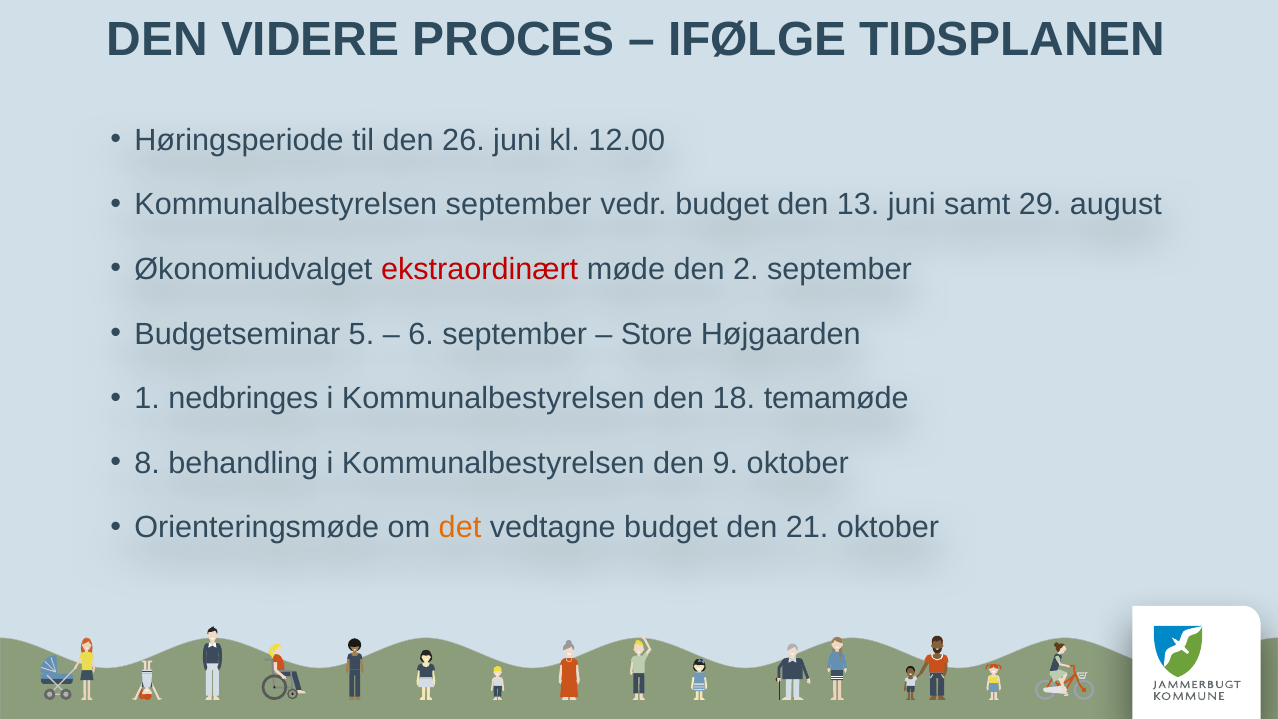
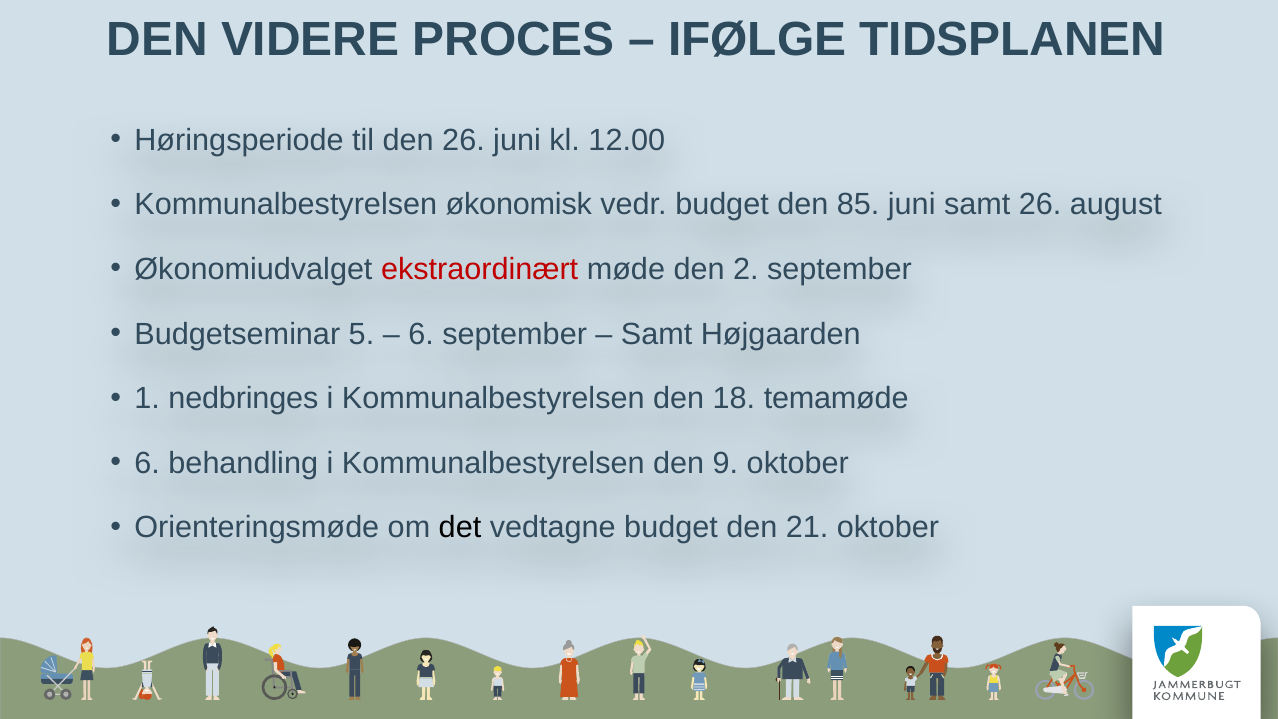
Kommunalbestyrelsen september: september -> økonomisk
13: 13 -> 85
samt 29: 29 -> 26
Store at (657, 334): Store -> Samt
8 at (147, 463): 8 -> 6
det colour: orange -> black
